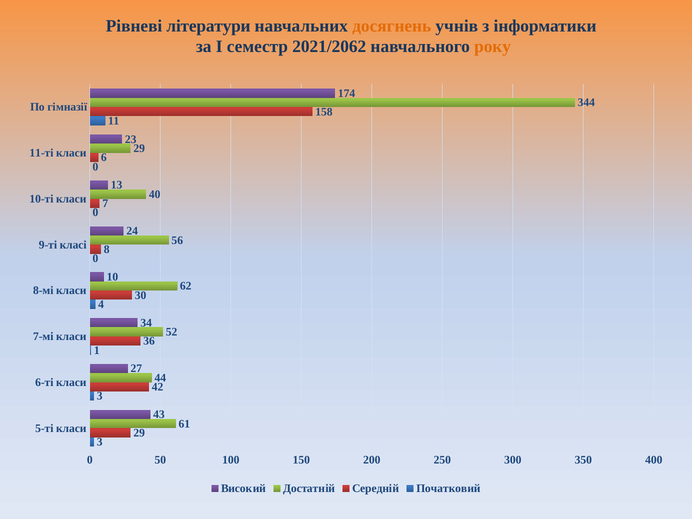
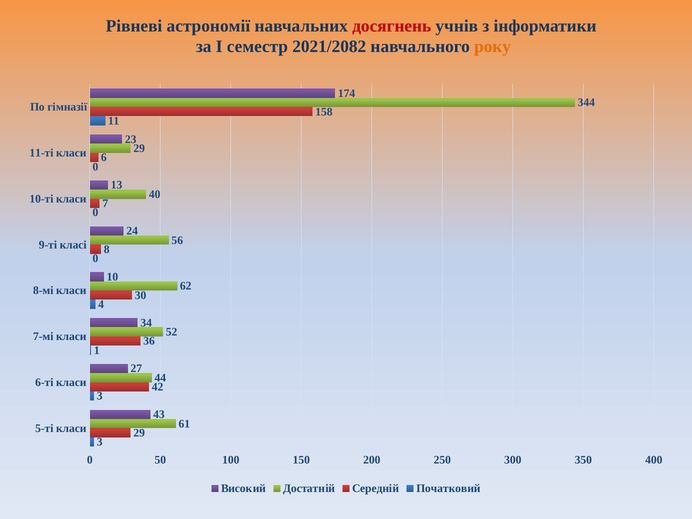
літератури: літератури -> астрономії
досягнень colour: orange -> red
2021/2062: 2021/2062 -> 2021/2082
